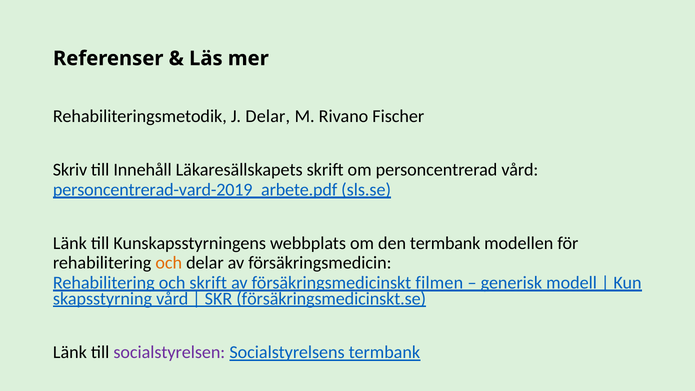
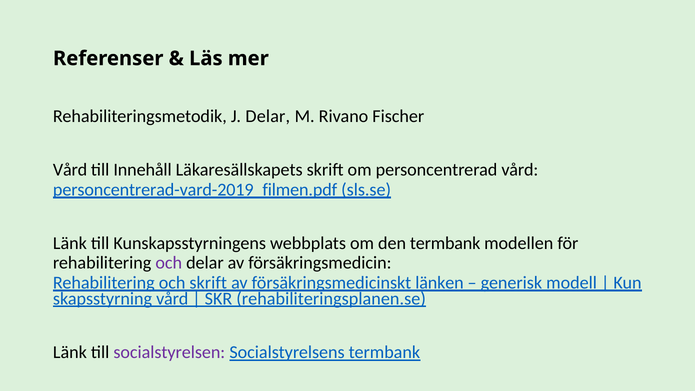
Skriv at (70, 170): Skriv -> Vård
personcentrerad-vard-2019_arbete.pdf: personcentrerad-vard-2019_arbete.pdf -> personcentrerad-vard-2019_filmen.pdf
och at (169, 263) colour: orange -> purple
filmen: filmen -> länken
försäkringsmedicinskt.se: försäkringsmedicinskt.se -> rehabiliteringsplanen.se
